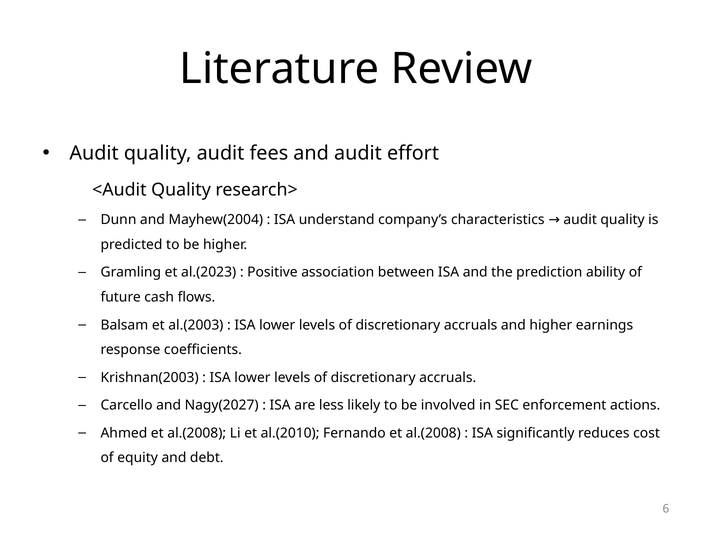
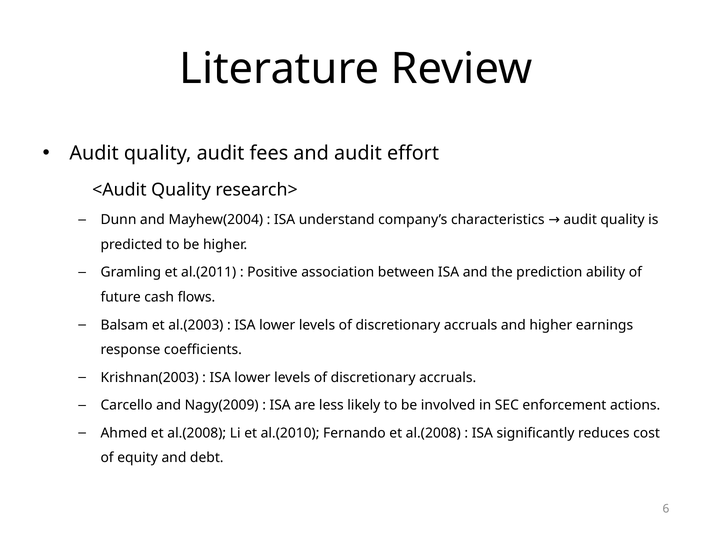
al.(2023: al.(2023 -> al.(2011
Nagy(2027: Nagy(2027 -> Nagy(2009
